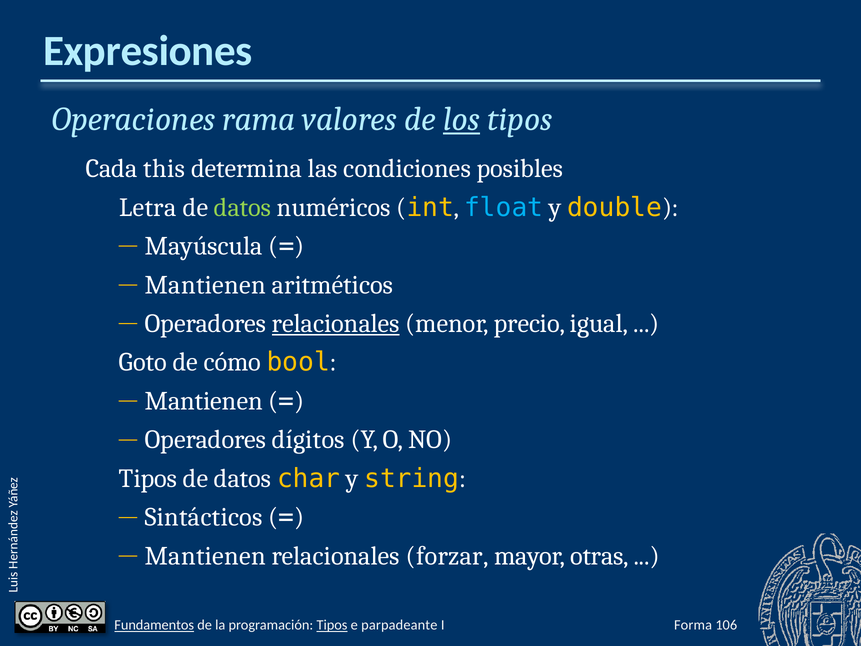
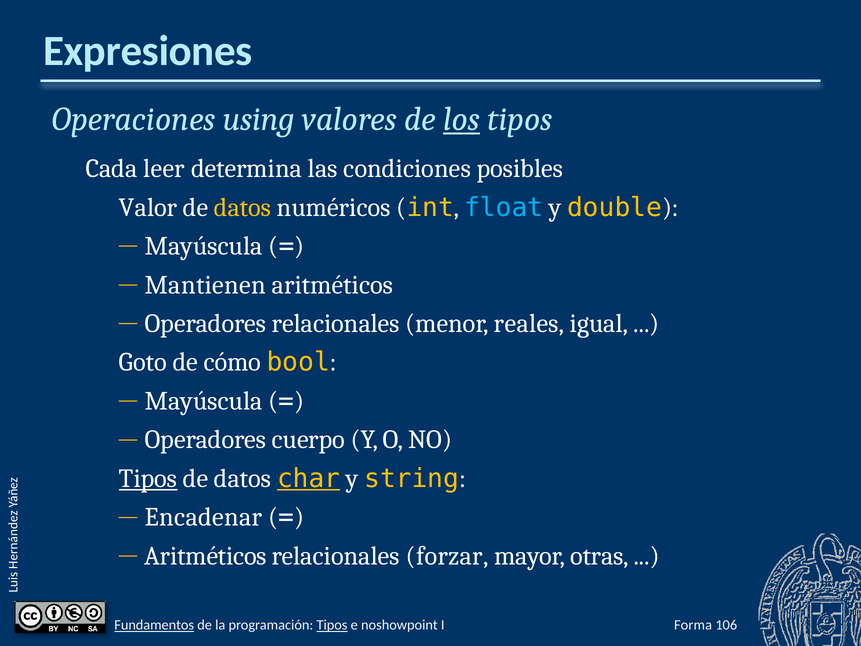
rama: rama -> using
this: this -> leer
Letra: Letra -> Valor
datos at (243, 207) colour: light green -> yellow
relacionales at (336, 323) underline: present -> none
precio: precio -> reales
Mantienen at (204, 401): Mantienen -> Mayúscula
dígitos: dígitos -> cuerpo
Tipos at (148, 478) underline: none -> present
char underline: none -> present
Sintácticos: Sintácticos -> Encadenar
Mantienen at (205, 556): Mantienen -> Aritméticos
parpadeante: parpadeante -> noshowpoint
